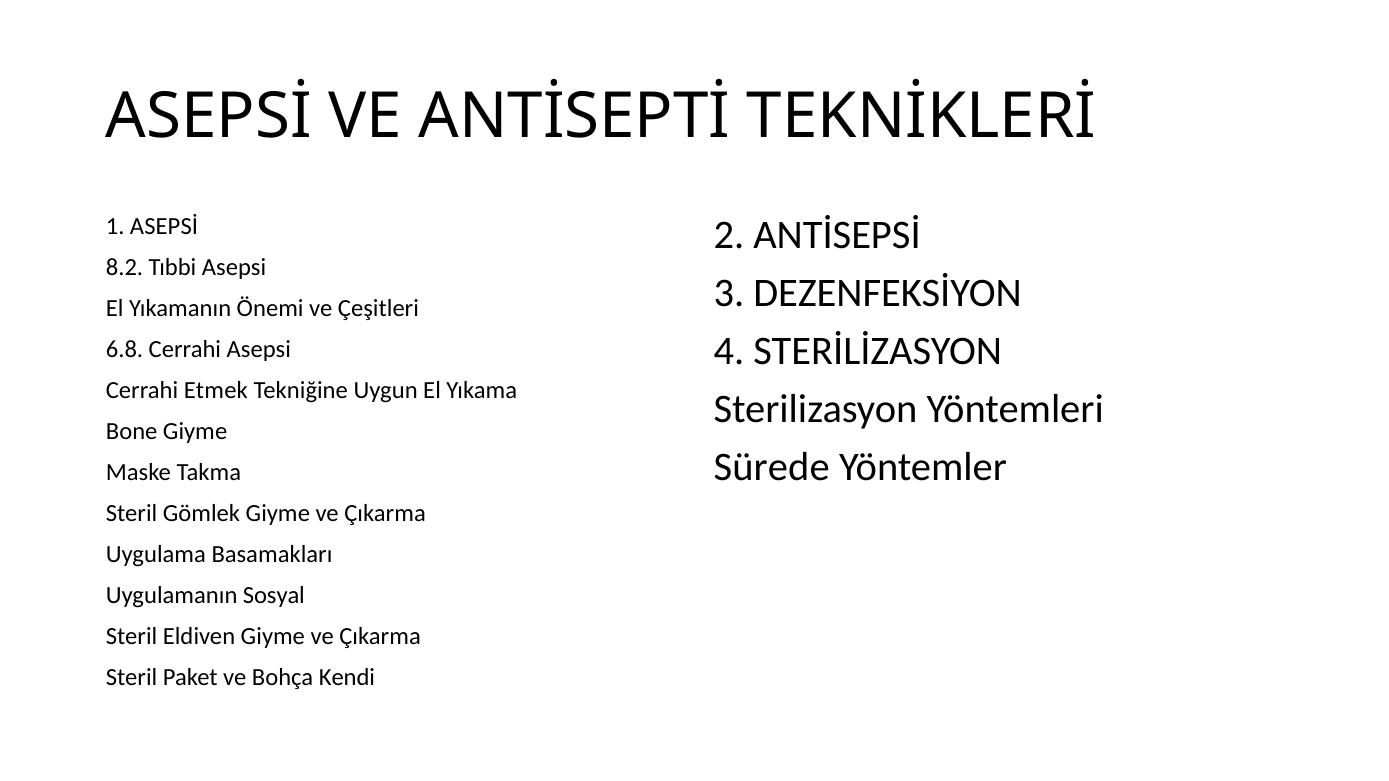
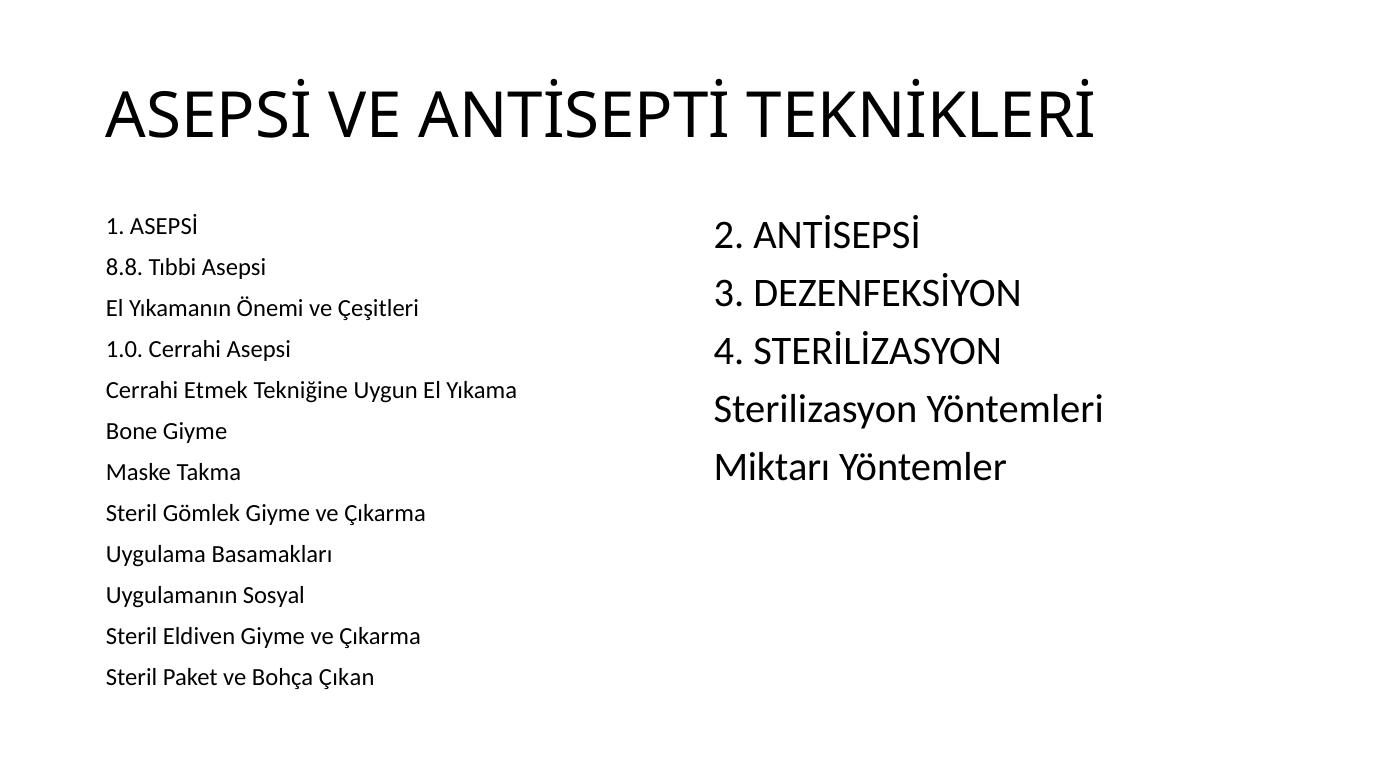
8.2: 8.2 -> 8.8
6.8: 6.8 -> 1.0
Sürede: Sürede -> Miktarı
Kendi: Kendi -> Çıkan
